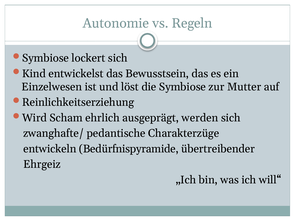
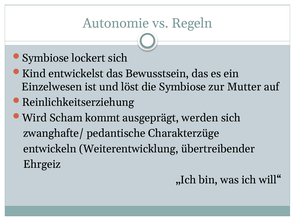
ehrlich: ehrlich -> kommt
Bedürfnispyramide: Bedürfnispyramide -> Weiterentwicklung
